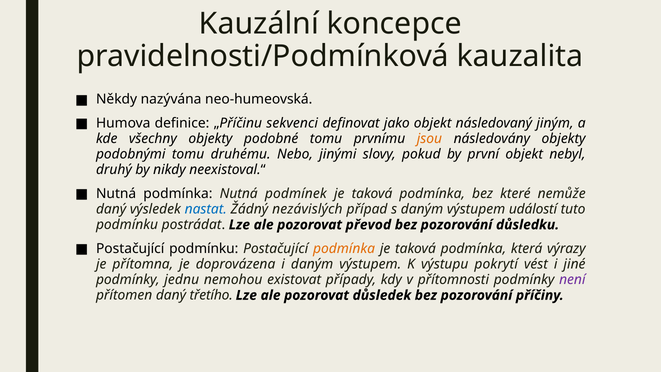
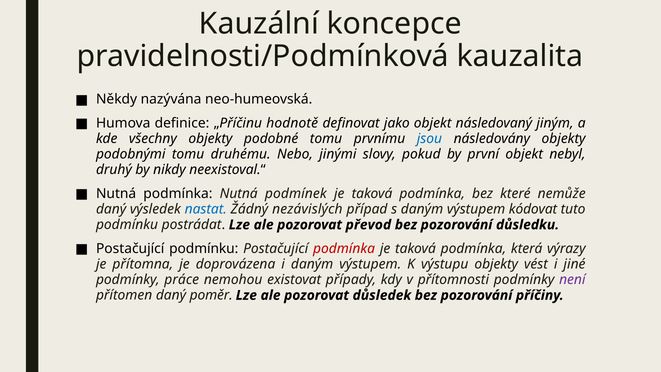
sekvenci: sekvenci -> hodnotě
jsou colour: orange -> blue
událostí: událostí -> kódovat
podmínka at (344, 248) colour: orange -> red
výstupu pokrytí: pokrytí -> objekty
jednu: jednu -> práce
třetího: třetího -> poměr
